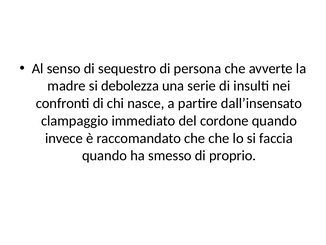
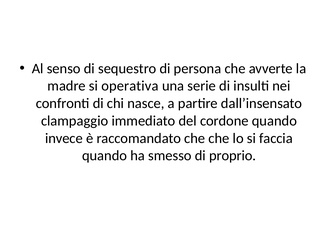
debolezza: debolezza -> operativa
